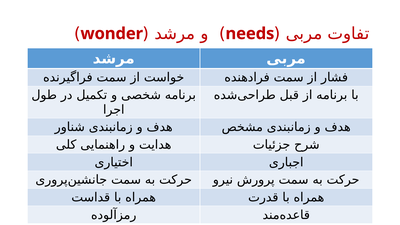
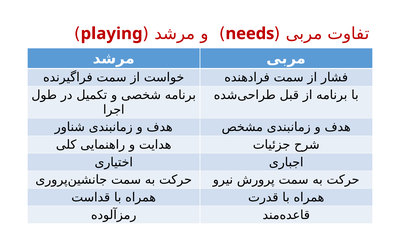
wonder: wonder -> playing
